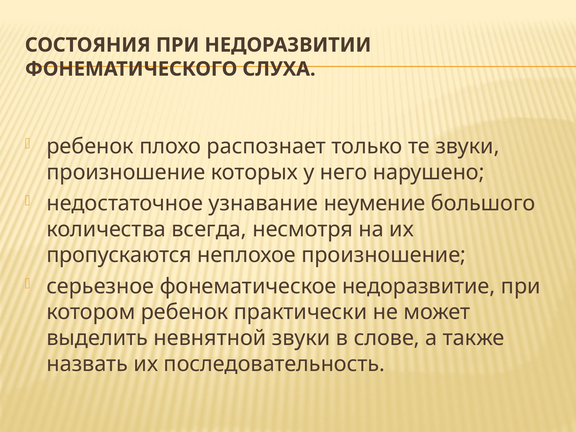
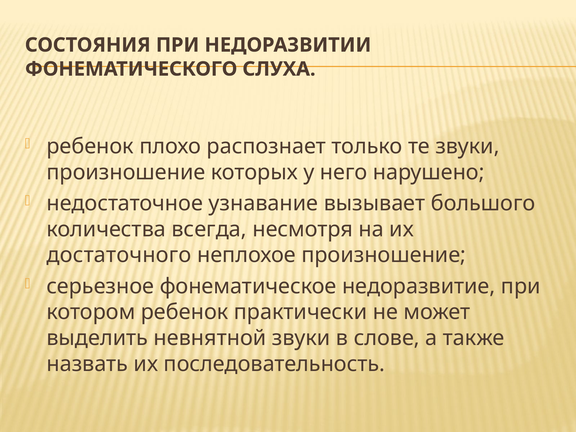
неумение: неумение -> вызывает
пропускаются: пропускаются -> достаточного
